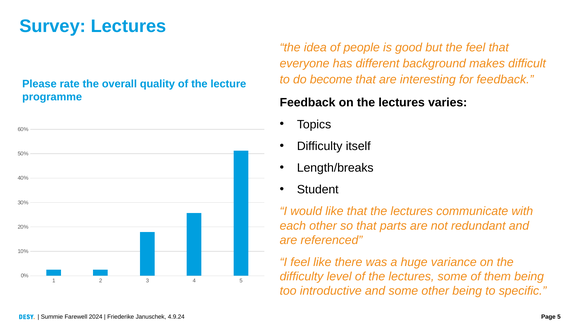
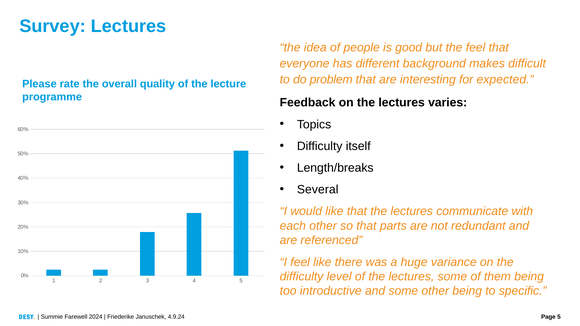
become: become -> problem
for feedback: feedback -> expected
Student: Student -> Several
